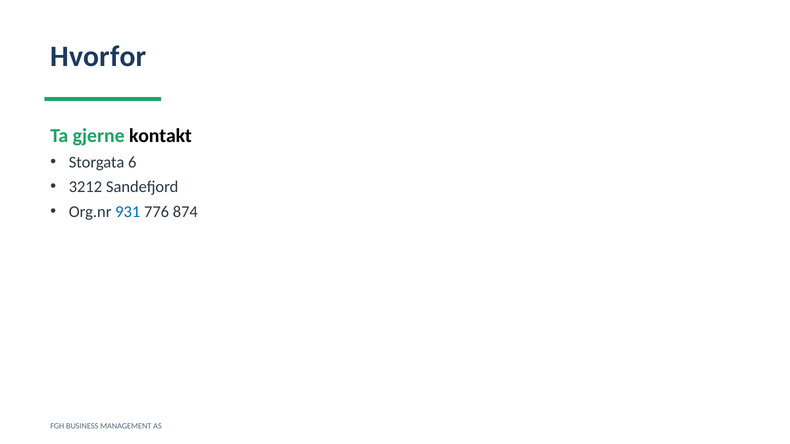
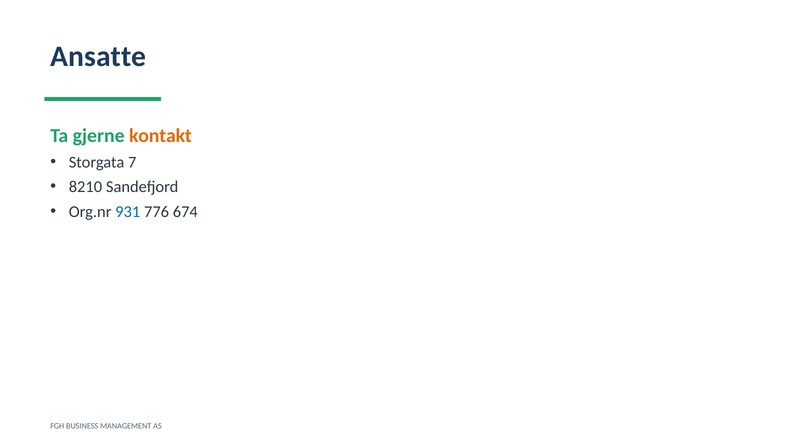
Hvorfor: Hvorfor -> Ansatte
kontakt colour: black -> orange
6: 6 -> 7
3212: 3212 -> 8210
874: 874 -> 674
